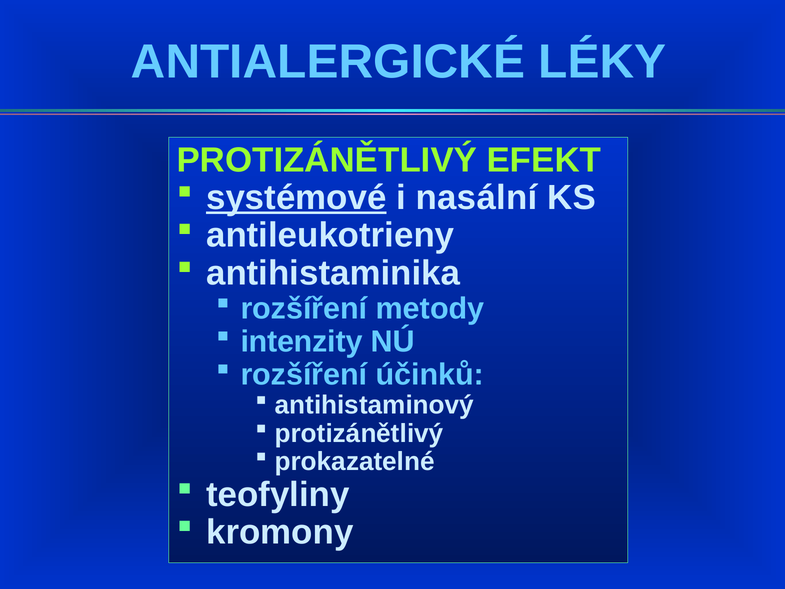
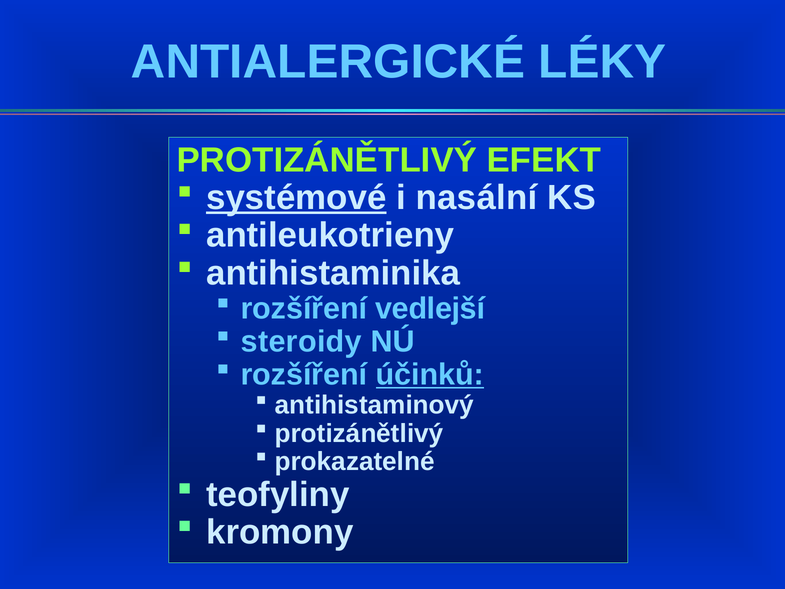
metody: metody -> vedlejší
intenzity: intenzity -> steroidy
účinků underline: none -> present
